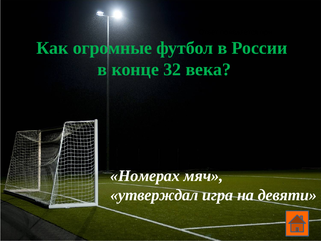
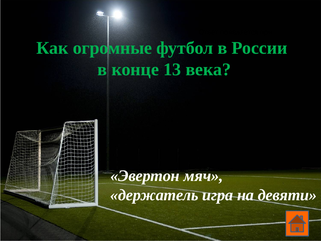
32: 32 -> 13
Номерах: Номерах -> Эвертон
утверждал: утверждал -> держатель
